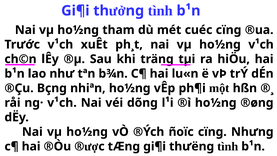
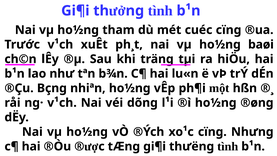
ho½ng v¹ch: v¹ch -> baøi
ñoïc: ñoïc -> xo¹c
